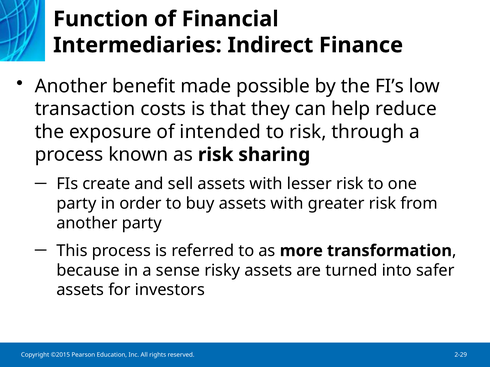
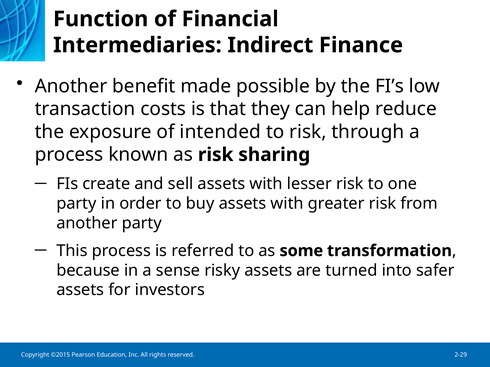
more: more -> some
